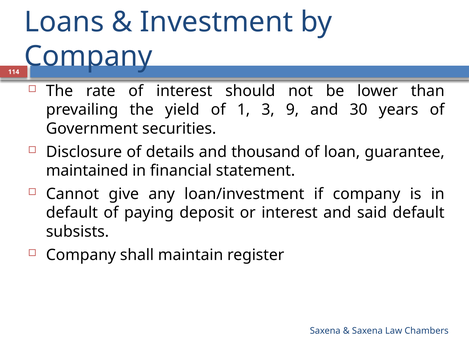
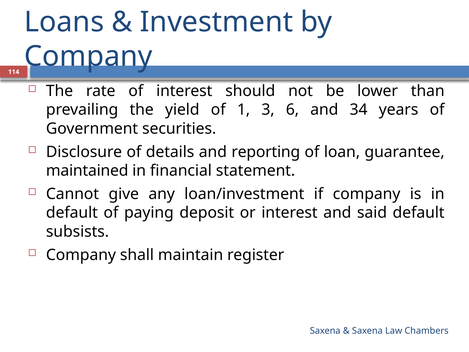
9: 9 -> 6
30: 30 -> 34
thousand: thousand -> reporting
